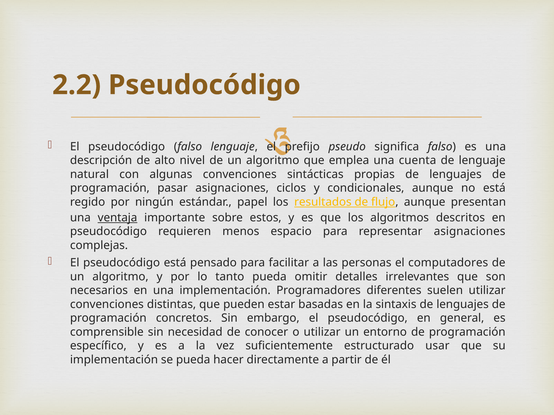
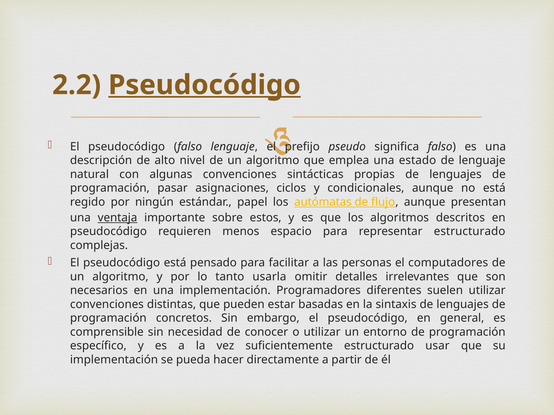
Pseudocódigo at (204, 85) underline: none -> present
cuenta: cuenta -> estado
resultados: resultados -> autómatas
representar asignaciones: asignaciones -> estructurado
tanto pueda: pueda -> usarla
